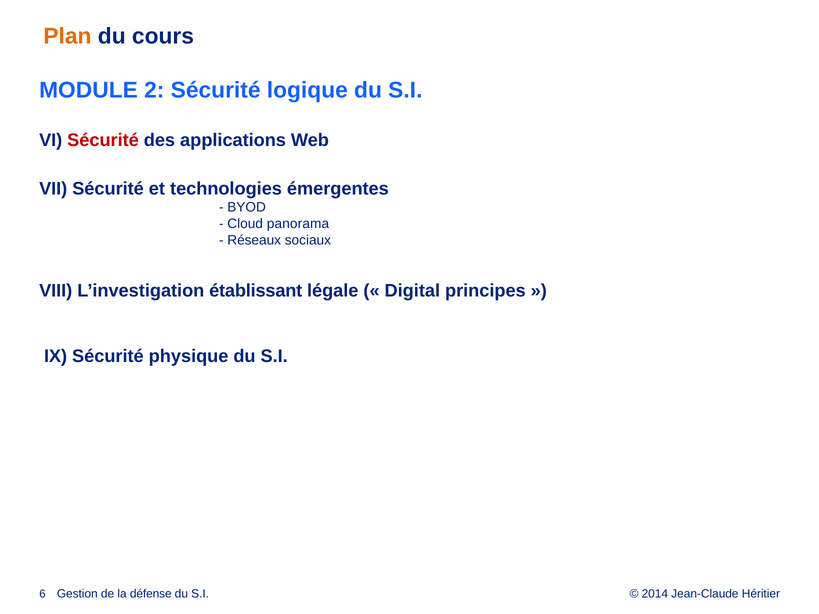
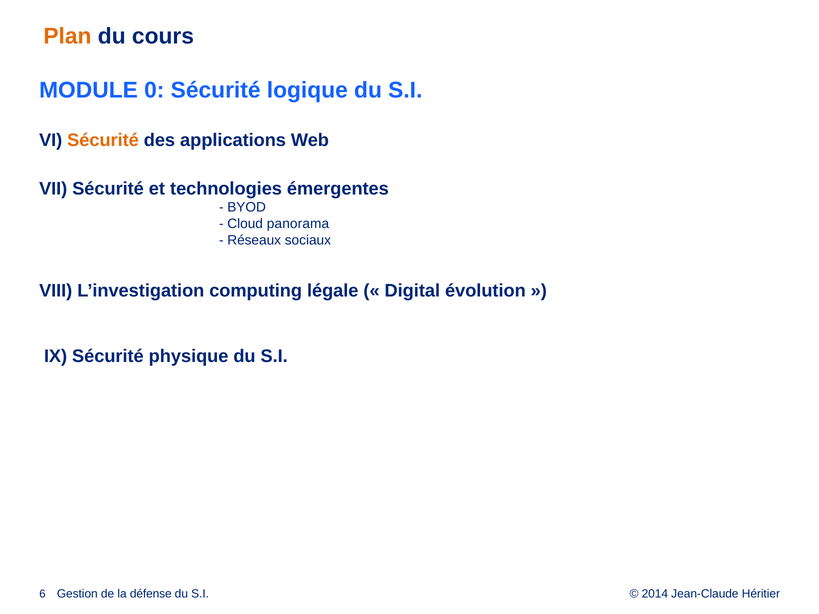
2: 2 -> 0
Sécurité at (103, 140) colour: red -> orange
établissant: établissant -> computing
principes: principes -> évolution
